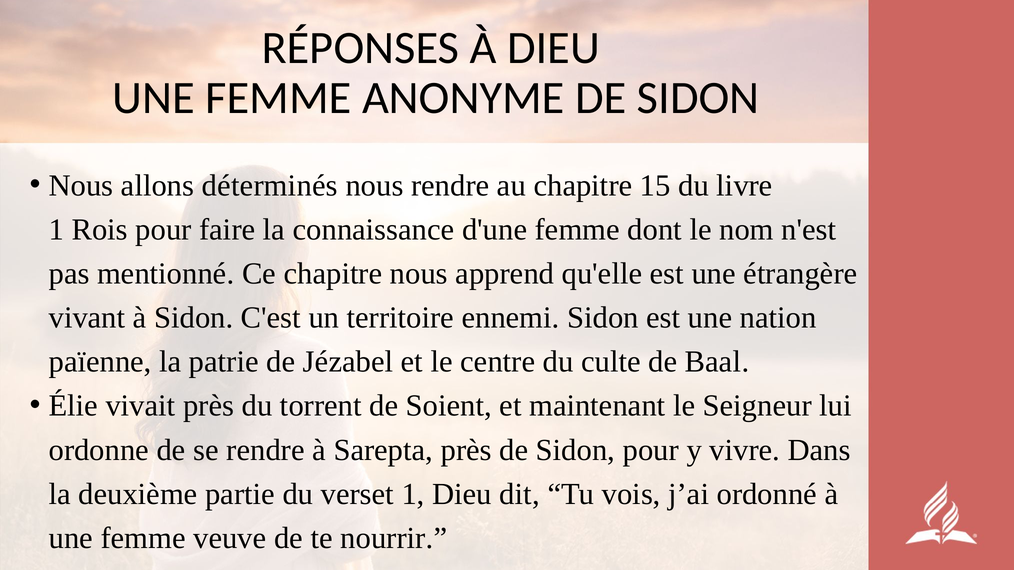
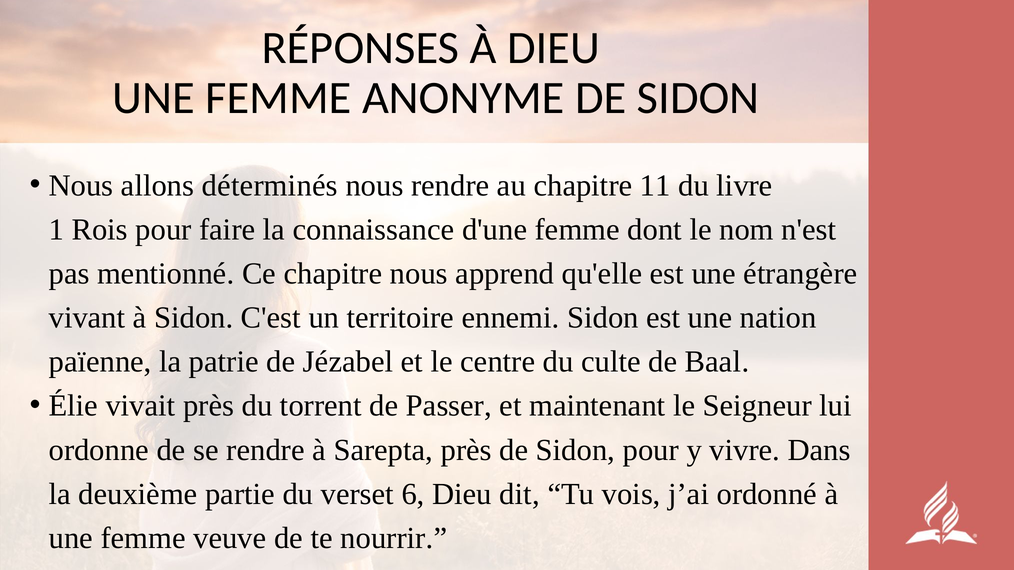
15: 15 -> 11
Soient: Soient -> Passer
verset 1: 1 -> 6
